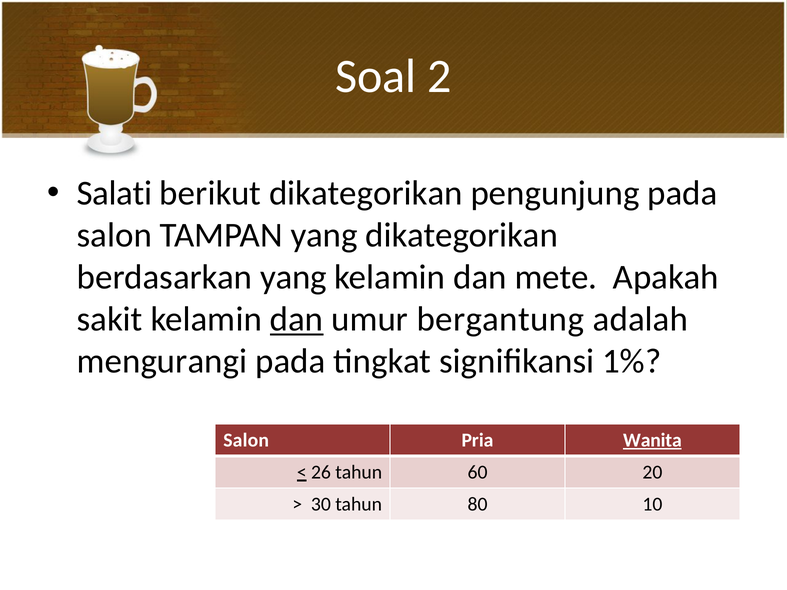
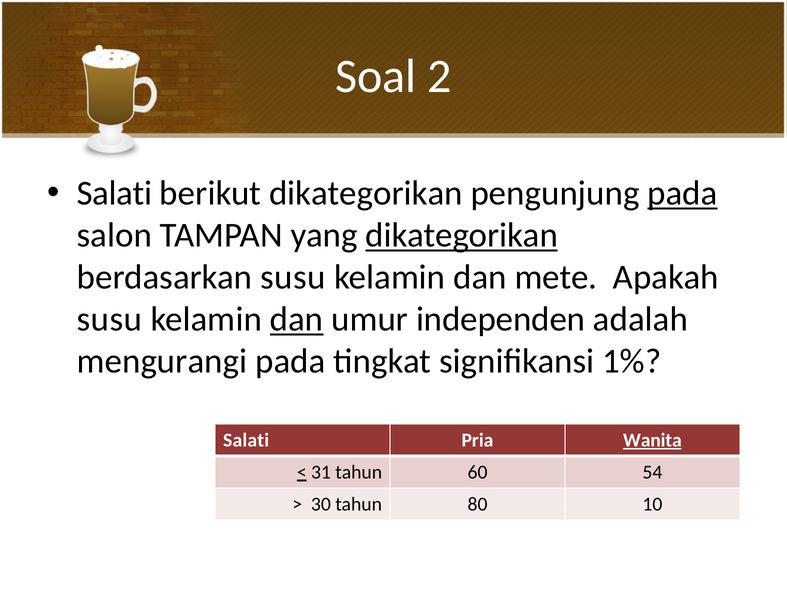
pada at (683, 193) underline: none -> present
dikategorikan at (462, 235) underline: none -> present
berdasarkan yang: yang -> susu
sakit at (110, 319): sakit -> susu
bergantung: bergantung -> independen
Salon at (246, 440): Salon -> Salati
26: 26 -> 31
20: 20 -> 54
